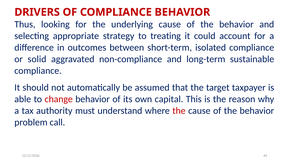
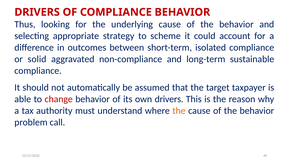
treating: treating -> scheme
own capital: capital -> drivers
the at (179, 110) colour: red -> orange
